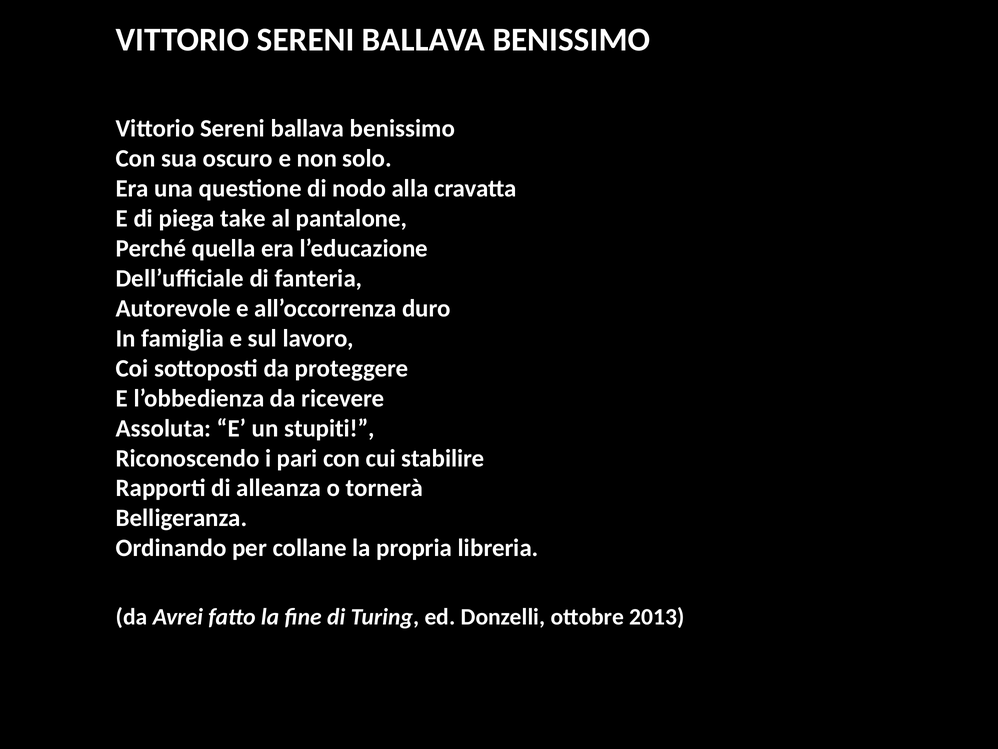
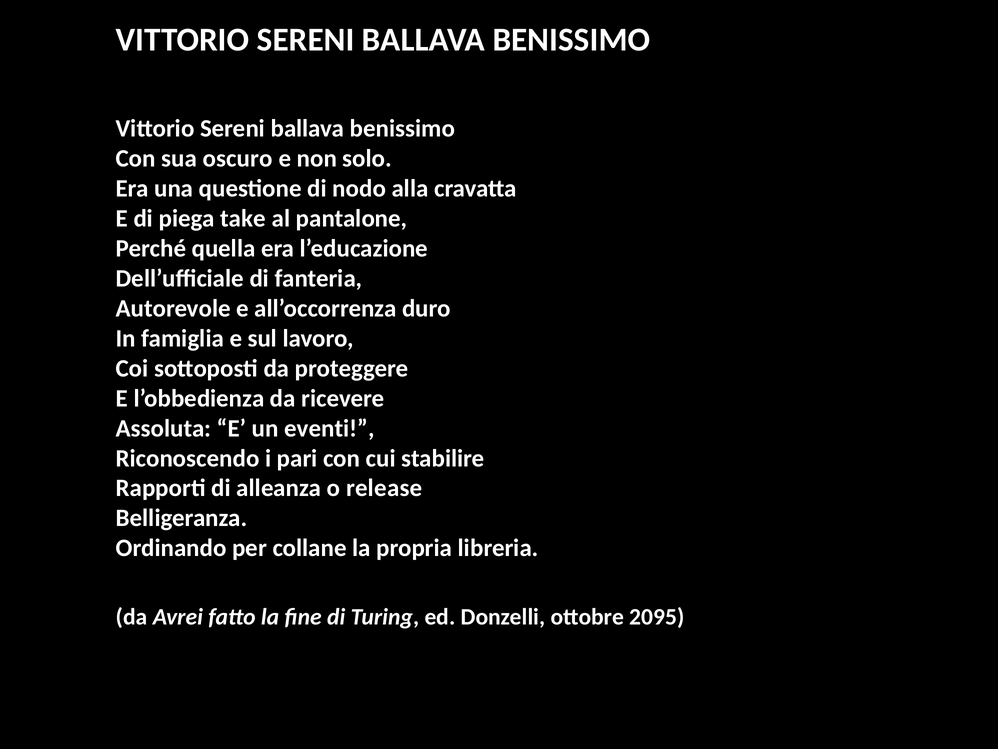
stupiti: stupiti -> eventi
tornerà: tornerà -> release
2013: 2013 -> 2095
